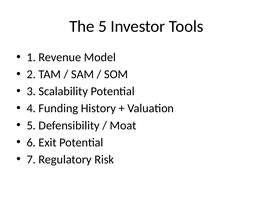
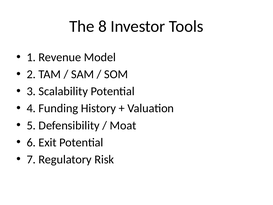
The 5: 5 -> 8
